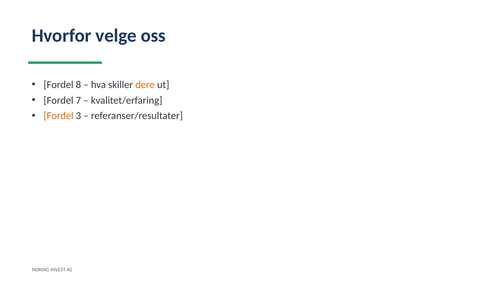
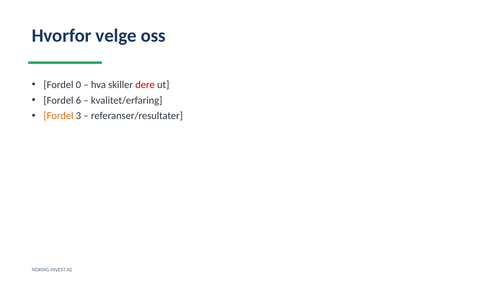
8: 8 -> 0
dere colour: orange -> red
7: 7 -> 6
